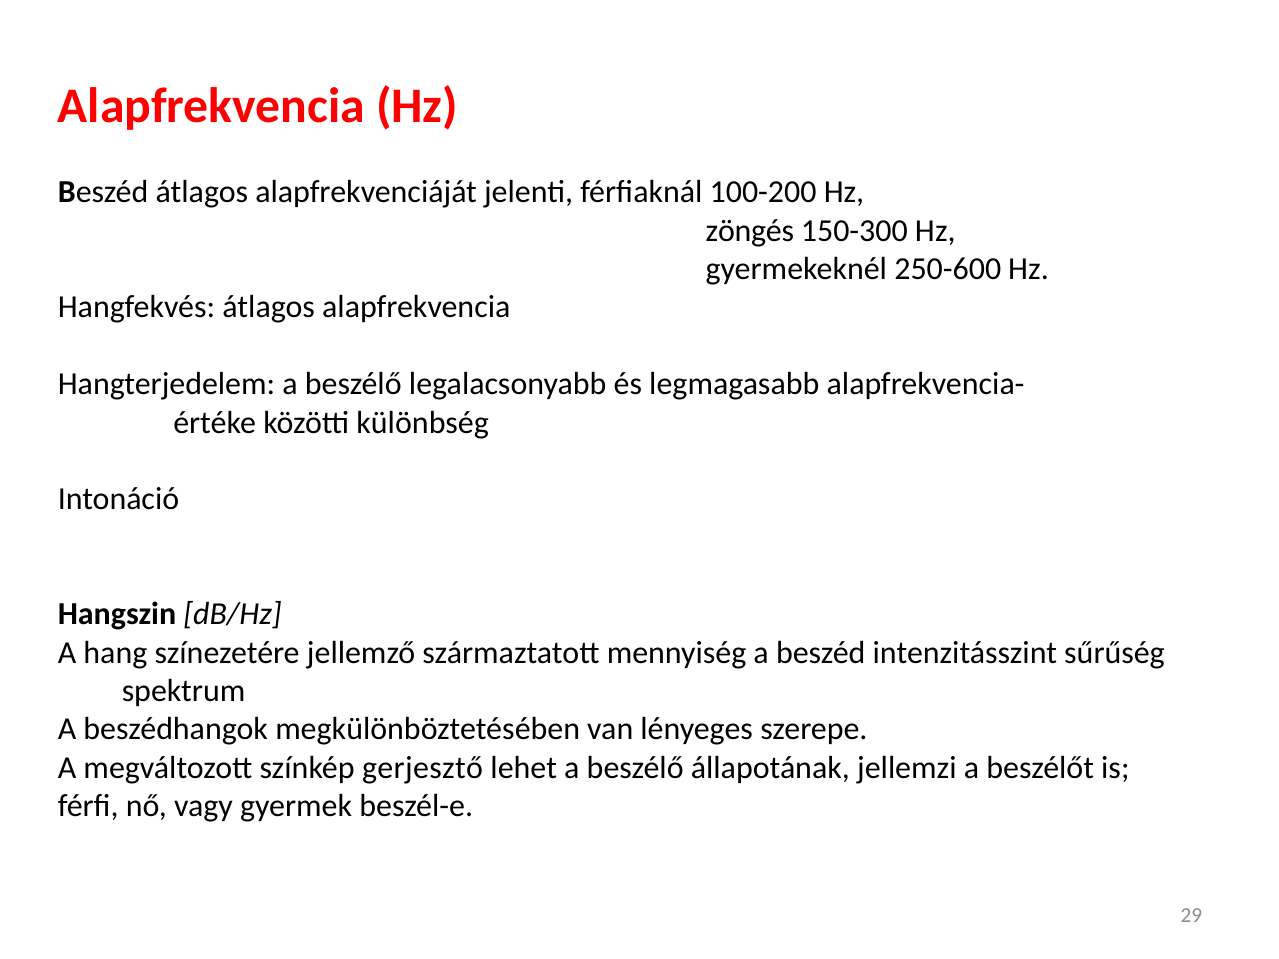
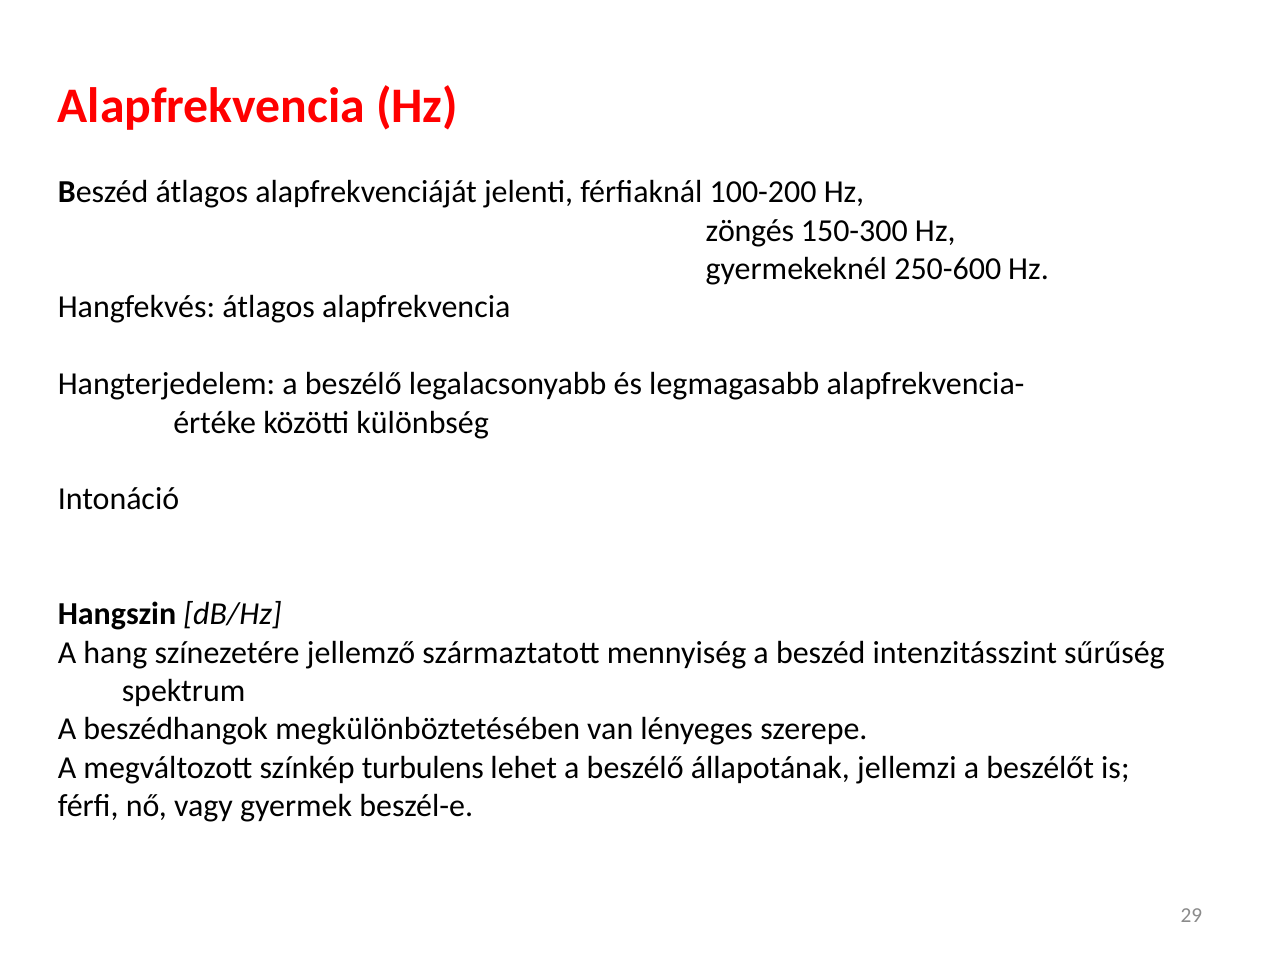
gerjesztő: gerjesztő -> turbulens
